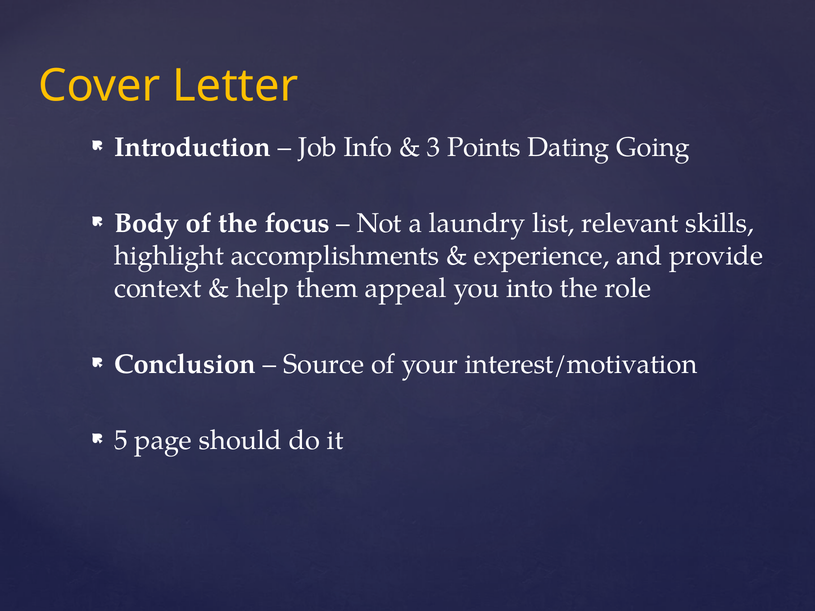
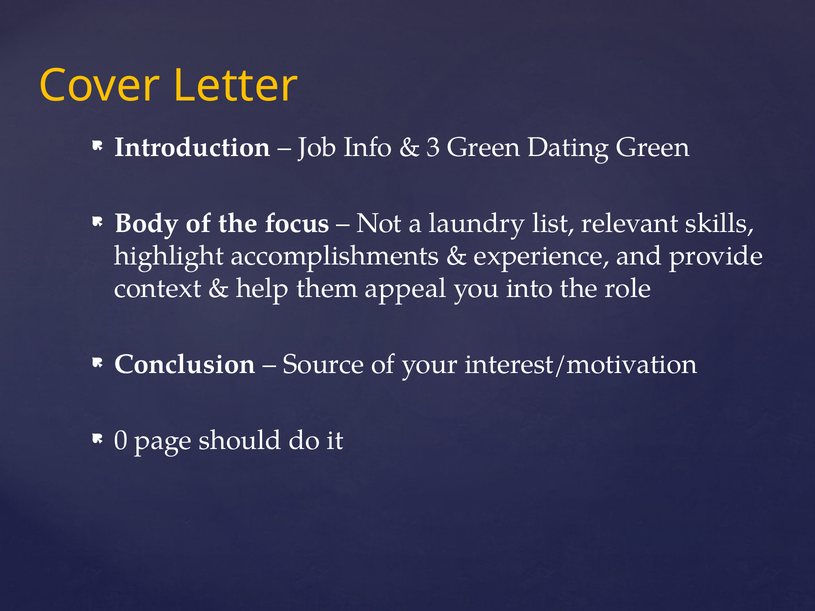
3 Points: Points -> Green
Dating Going: Going -> Green
5: 5 -> 0
